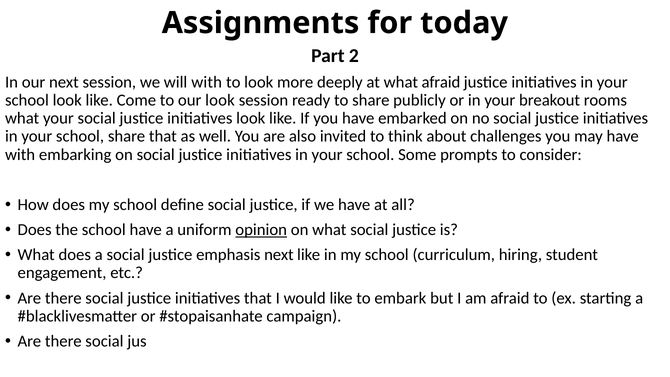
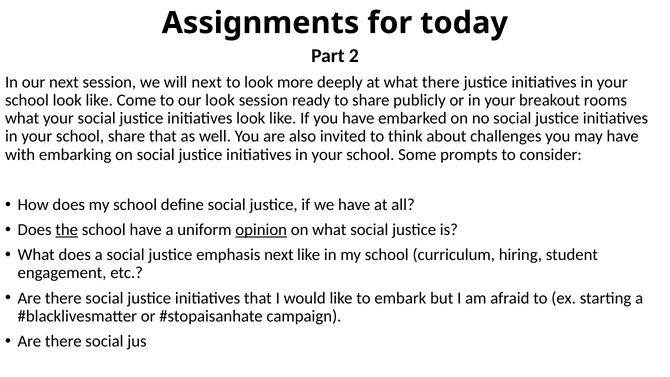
will with: with -> next
what afraid: afraid -> there
the underline: none -> present
